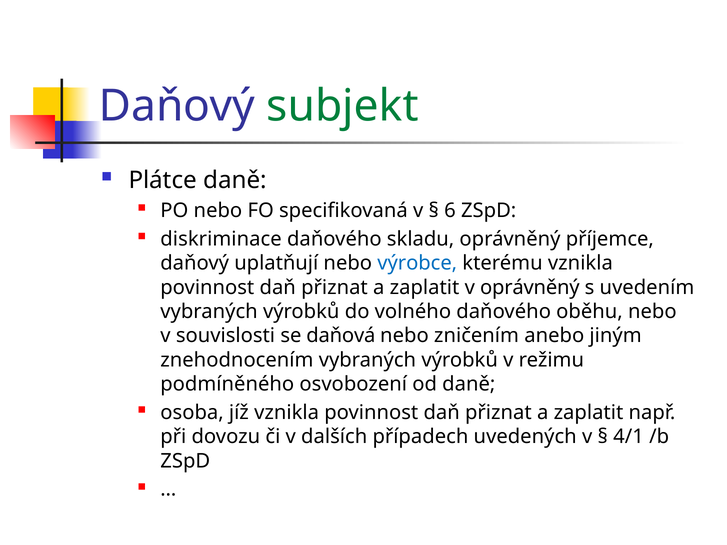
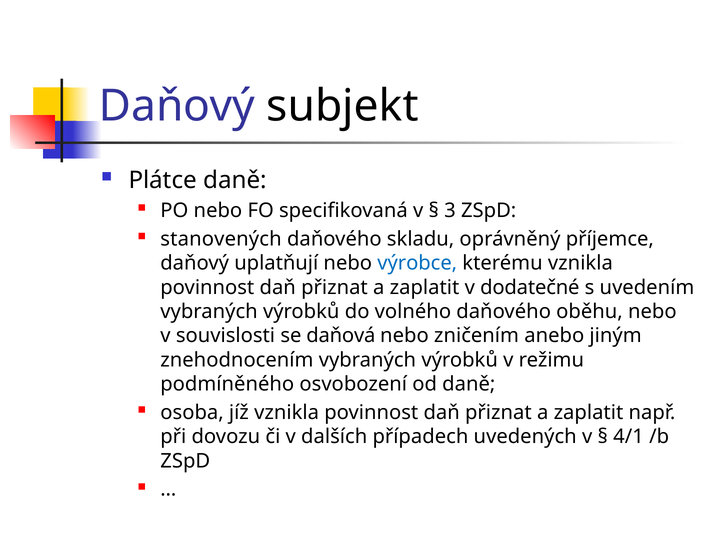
subjekt colour: green -> black
6: 6 -> 3
diskriminace: diskriminace -> stanovených
v oprávněný: oprávněný -> dodatečné
